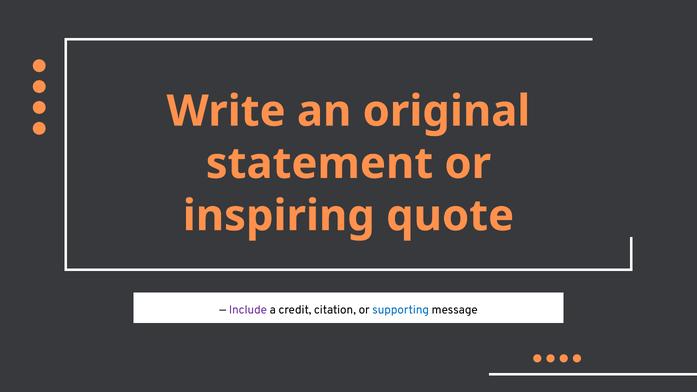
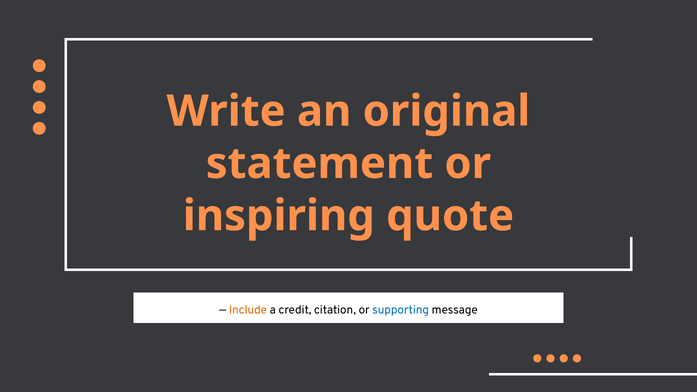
Include colour: purple -> orange
